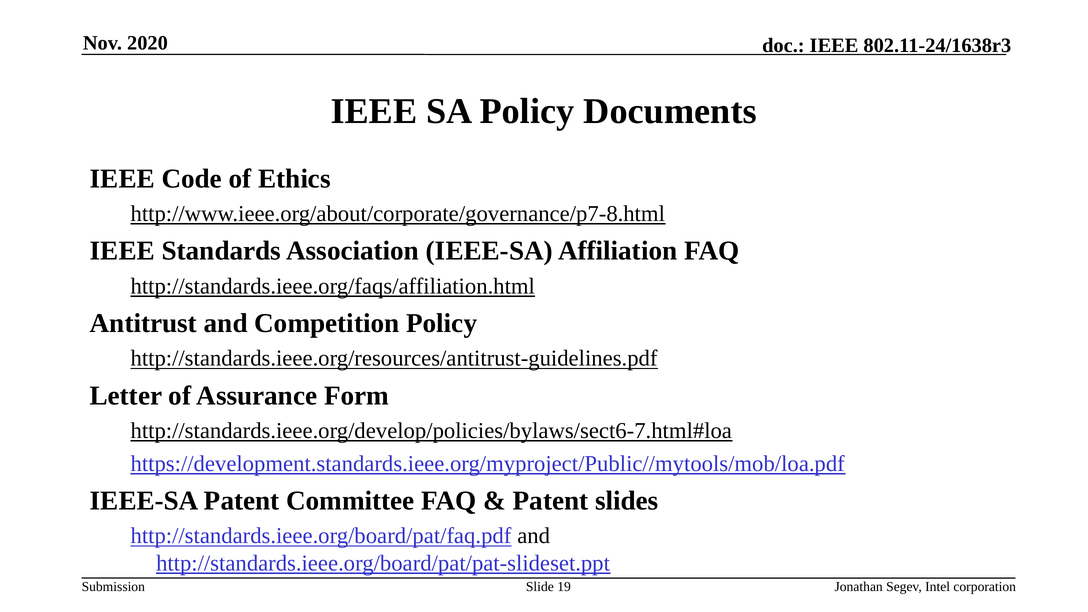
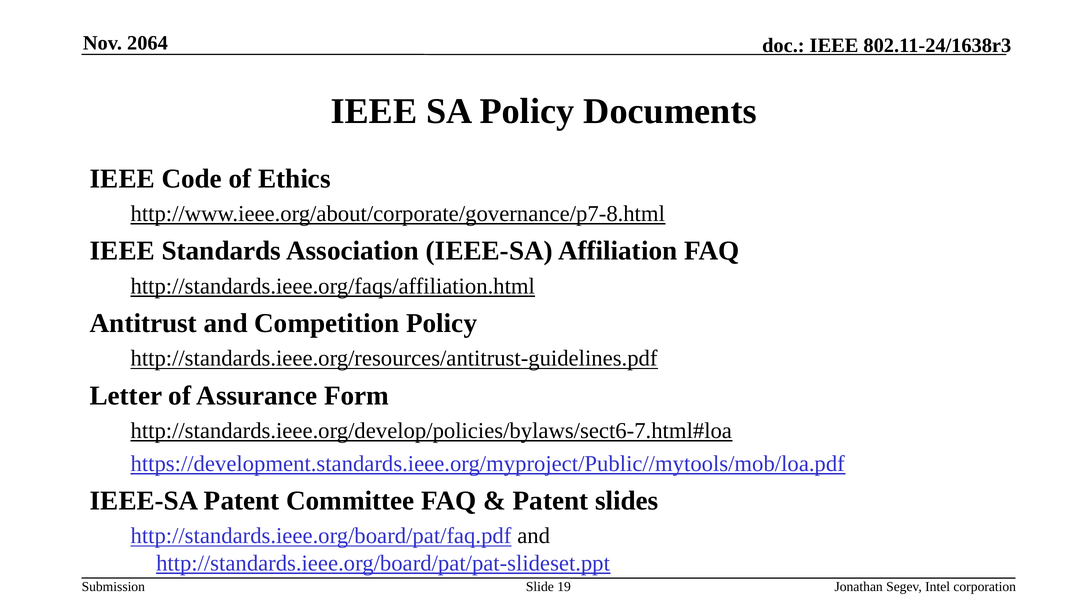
2020: 2020 -> 2064
